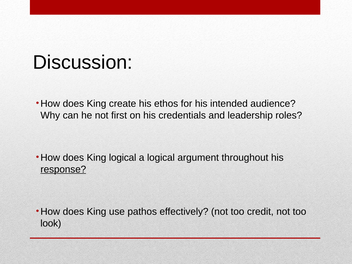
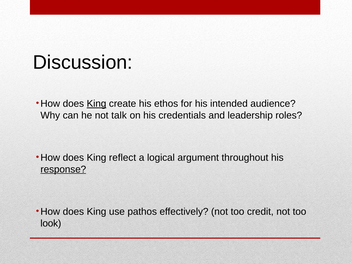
King at (97, 104) underline: none -> present
first: first -> talk
King logical: logical -> reflect
